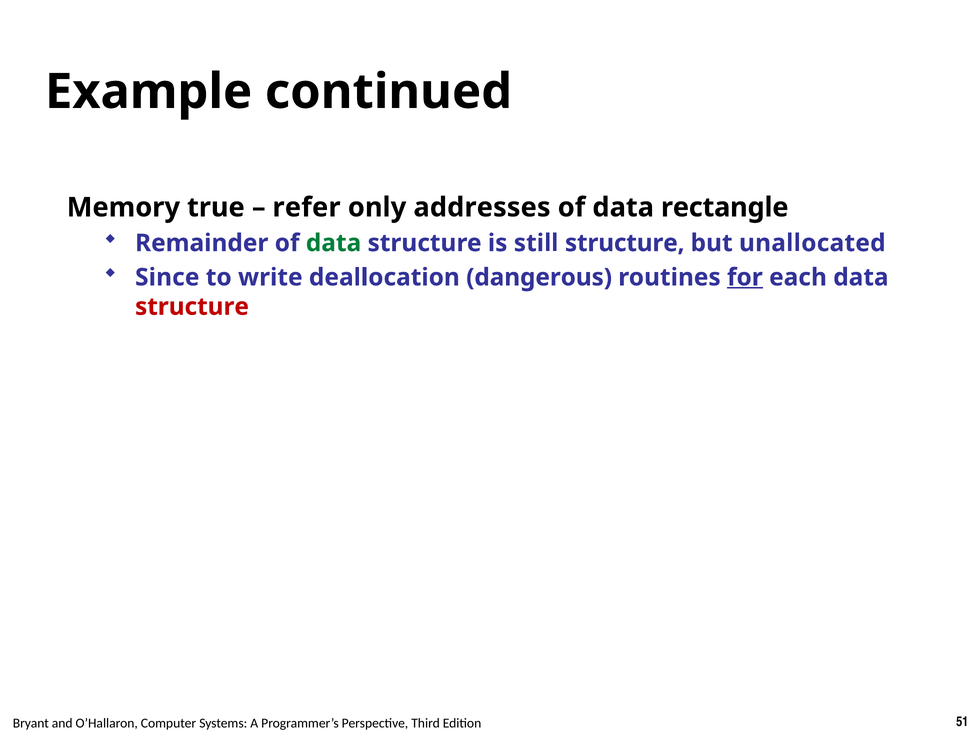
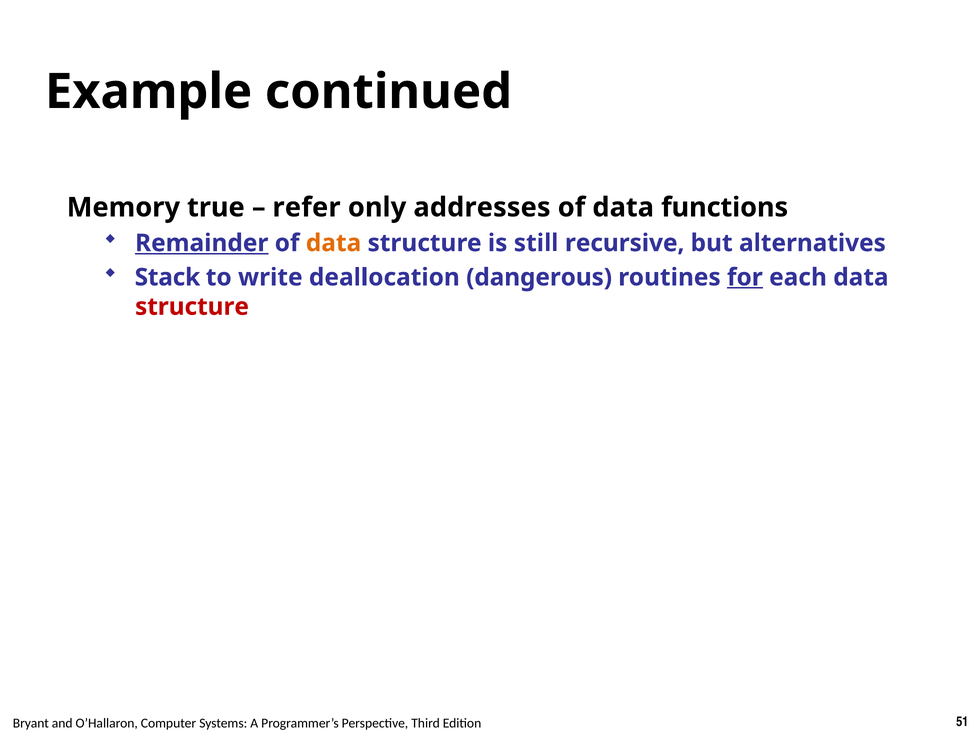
rectangle: rectangle -> functions
Remainder underline: none -> present
data at (334, 243) colour: green -> orange
still structure: structure -> recursive
unallocated: unallocated -> alternatives
Since: Since -> Stack
